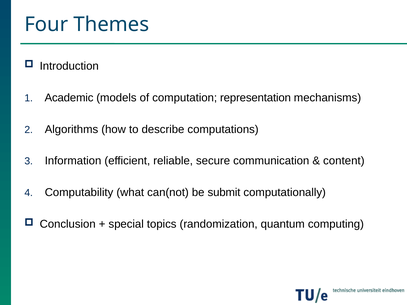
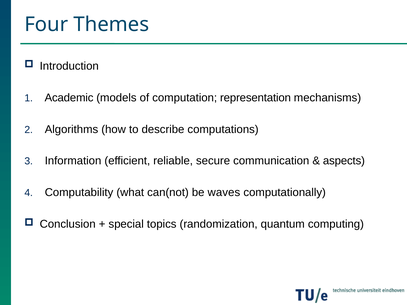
content: content -> aspects
submit: submit -> waves
